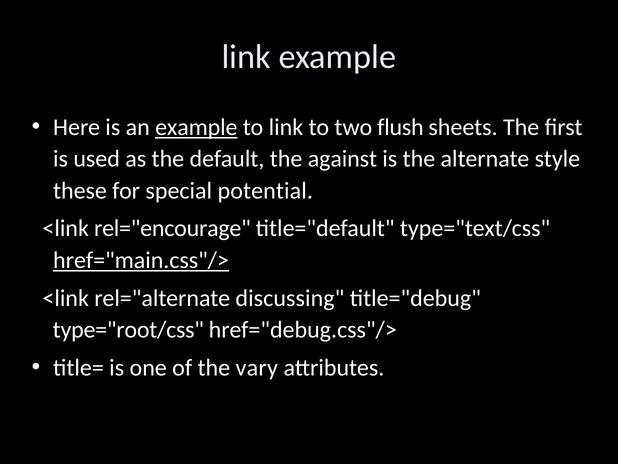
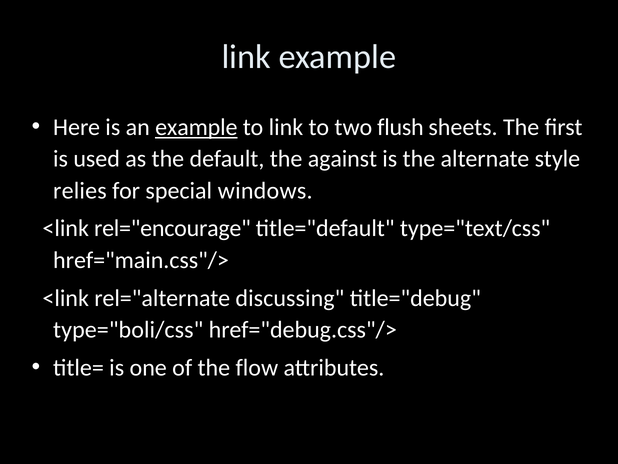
these: these -> relies
potential: potential -> windows
href="main.css"/> underline: present -> none
type="root/css: type="root/css -> type="boli/css
vary: vary -> flow
